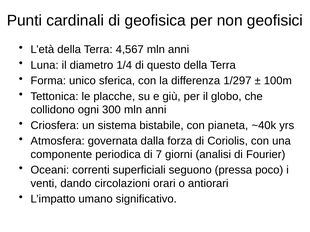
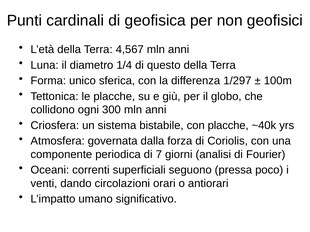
con pianeta: pianeta -> placche
